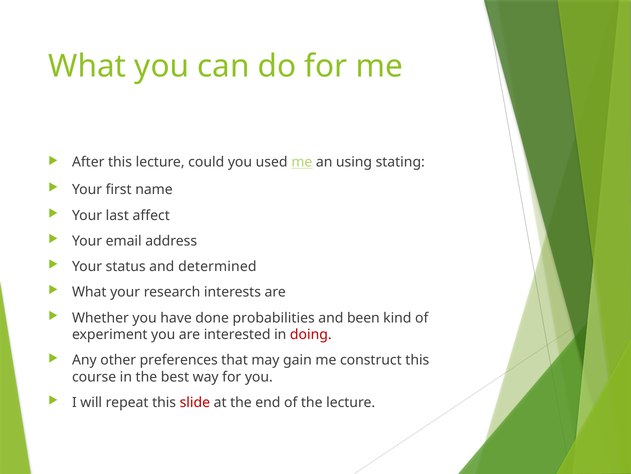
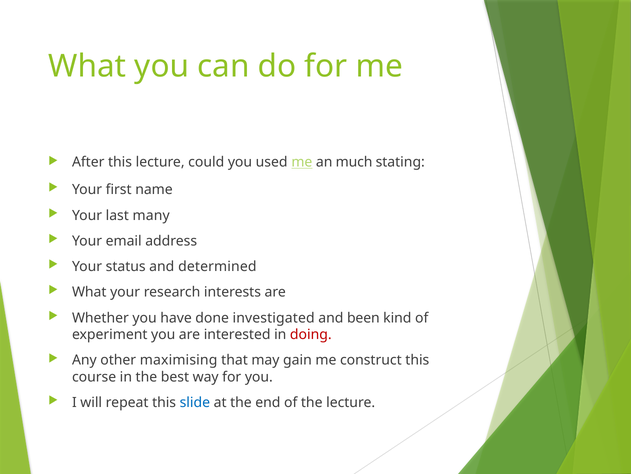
using: using -> much
affect: affect -> many
probabilities: probabilities -> investigated
preferences: preferences -> maximising
slide colour: red -> blue
